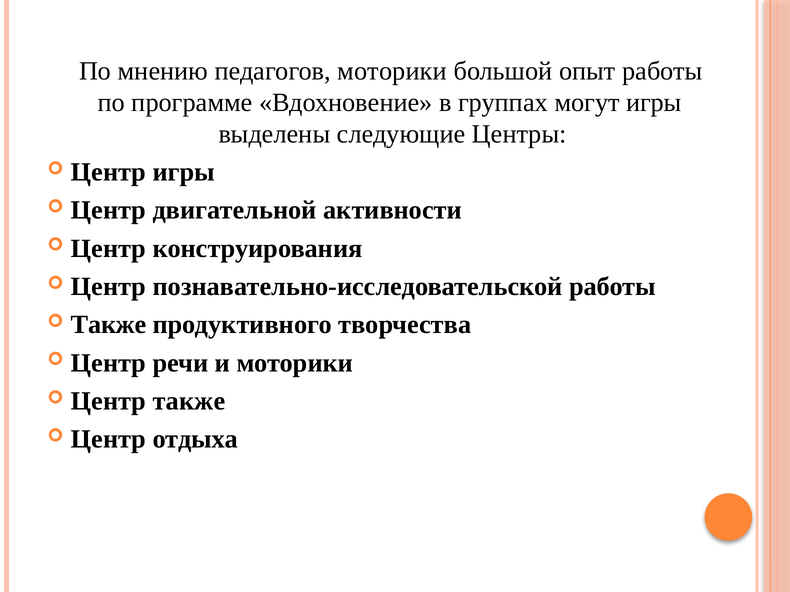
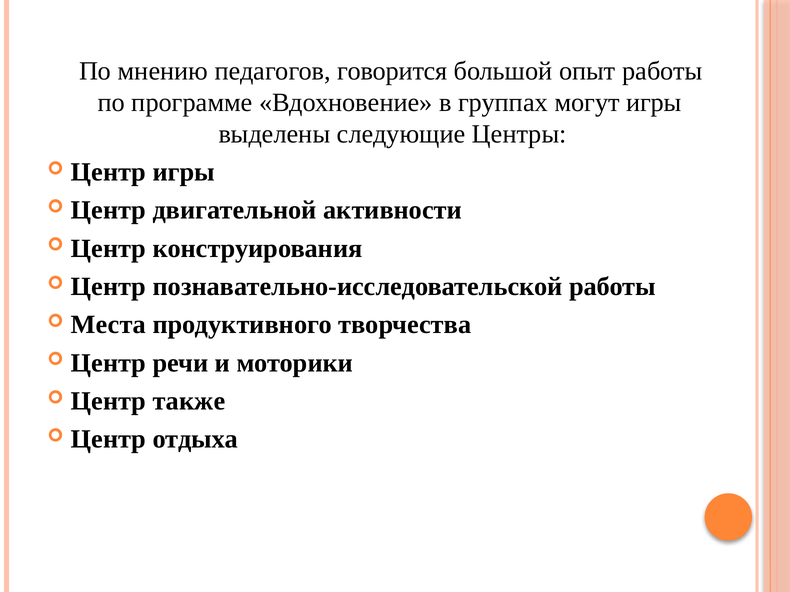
педагогов моторики: моторики -> говорится
Также at (109, 325): Также -> Места
